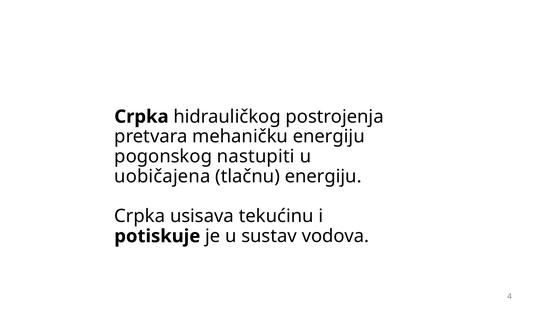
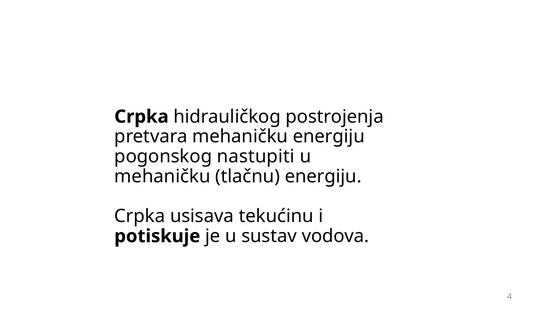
uobičajena at (162, 177): uobičajena -> mehaničku
